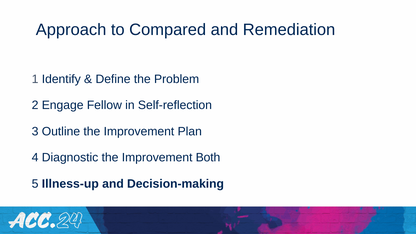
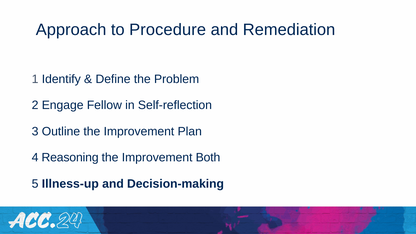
Compared: Compared -> Procedure
Diagnostic: Diagnostic -> Reasoning
